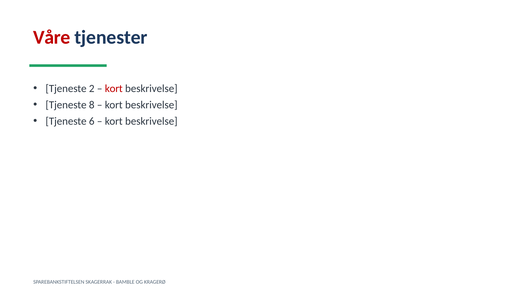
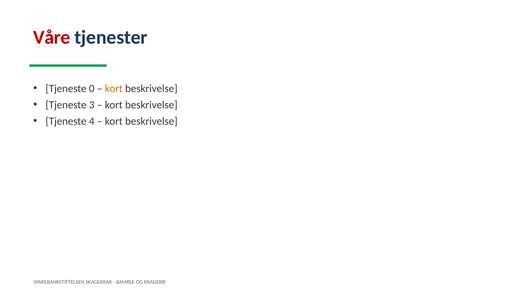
2: 2 -> 0
kort at (114, 89) colour: red -> orange
8: 8 -> 3
6: 6 -> 4
